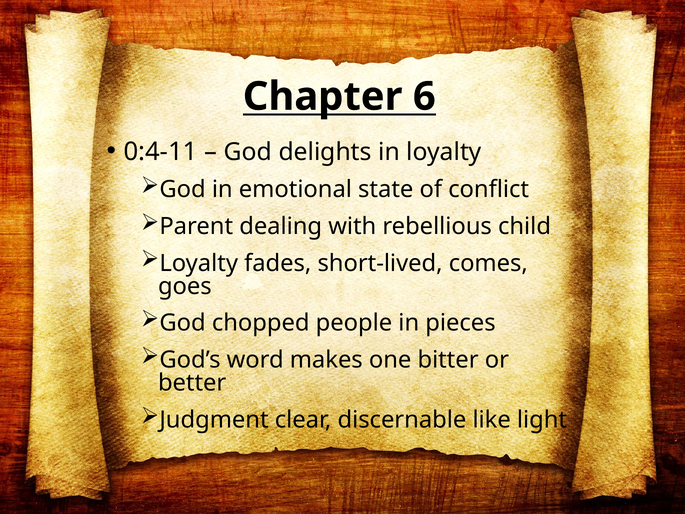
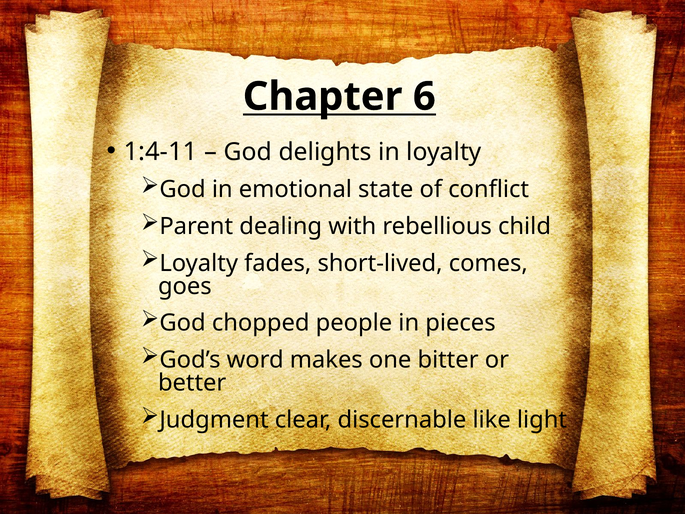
0:4-11: 0:4-11 -> 1:4-11
